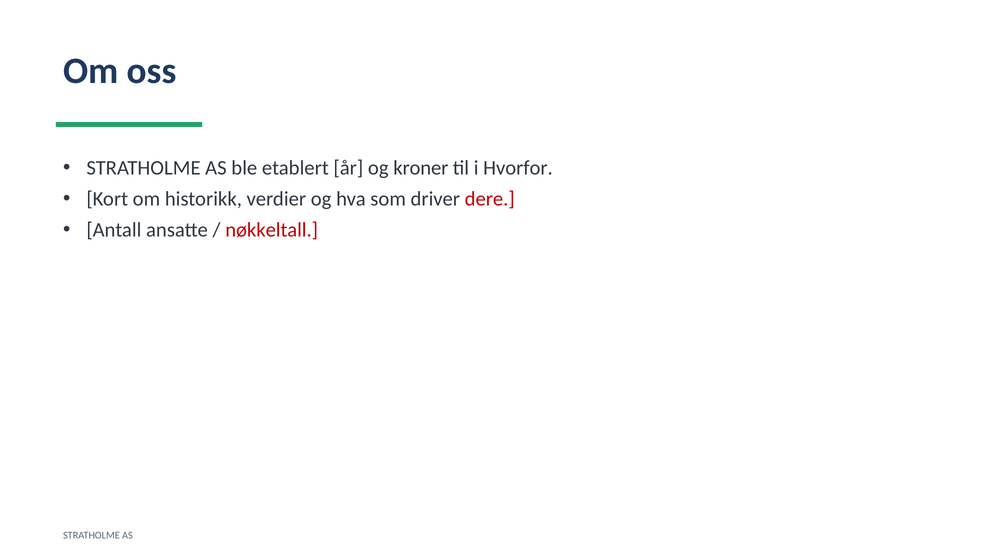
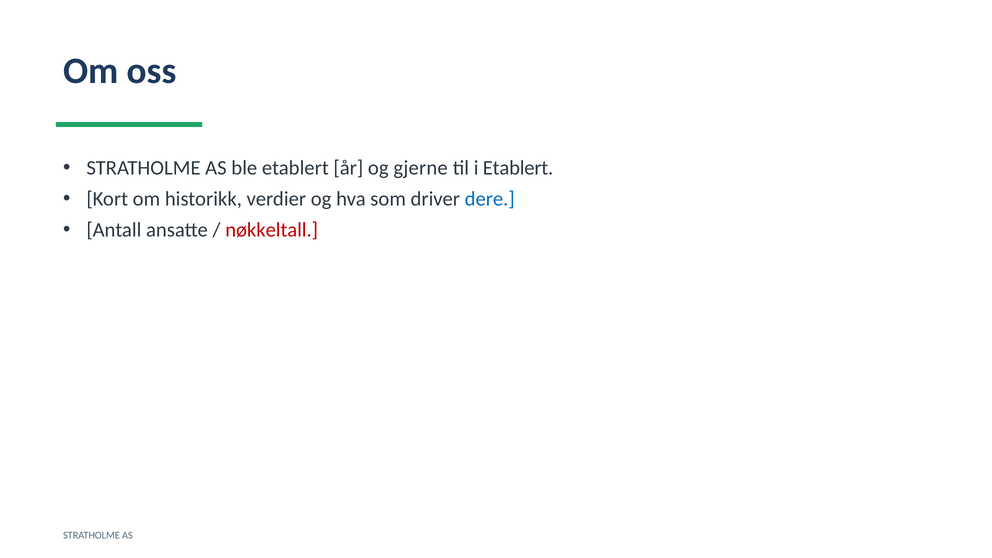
kroner: kroner -> gjerne
i Hvorfor: Hvorfor -> Etablert
dere colour: red -> blue
